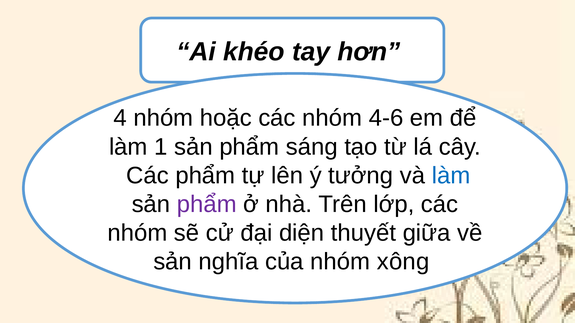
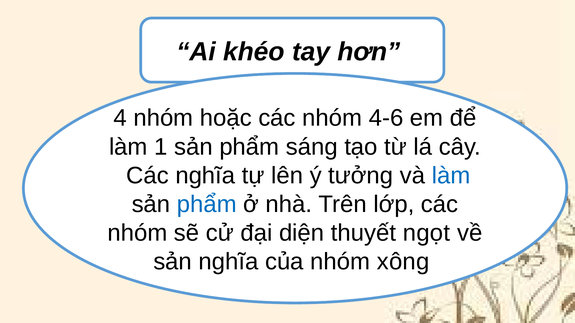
Các phẩm: phẩm -> nghĩa
phẩm at (207, 204) colour: purple -> blue
giữa: giữa -> ngọt
